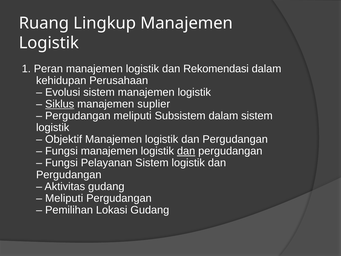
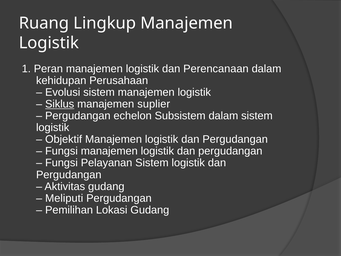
Rekomendasi: Rekomendasi -> Perencanaan
Pergudangan meliputi: meliputi -> echelon
dan at (186, 151) underline: present -> none
